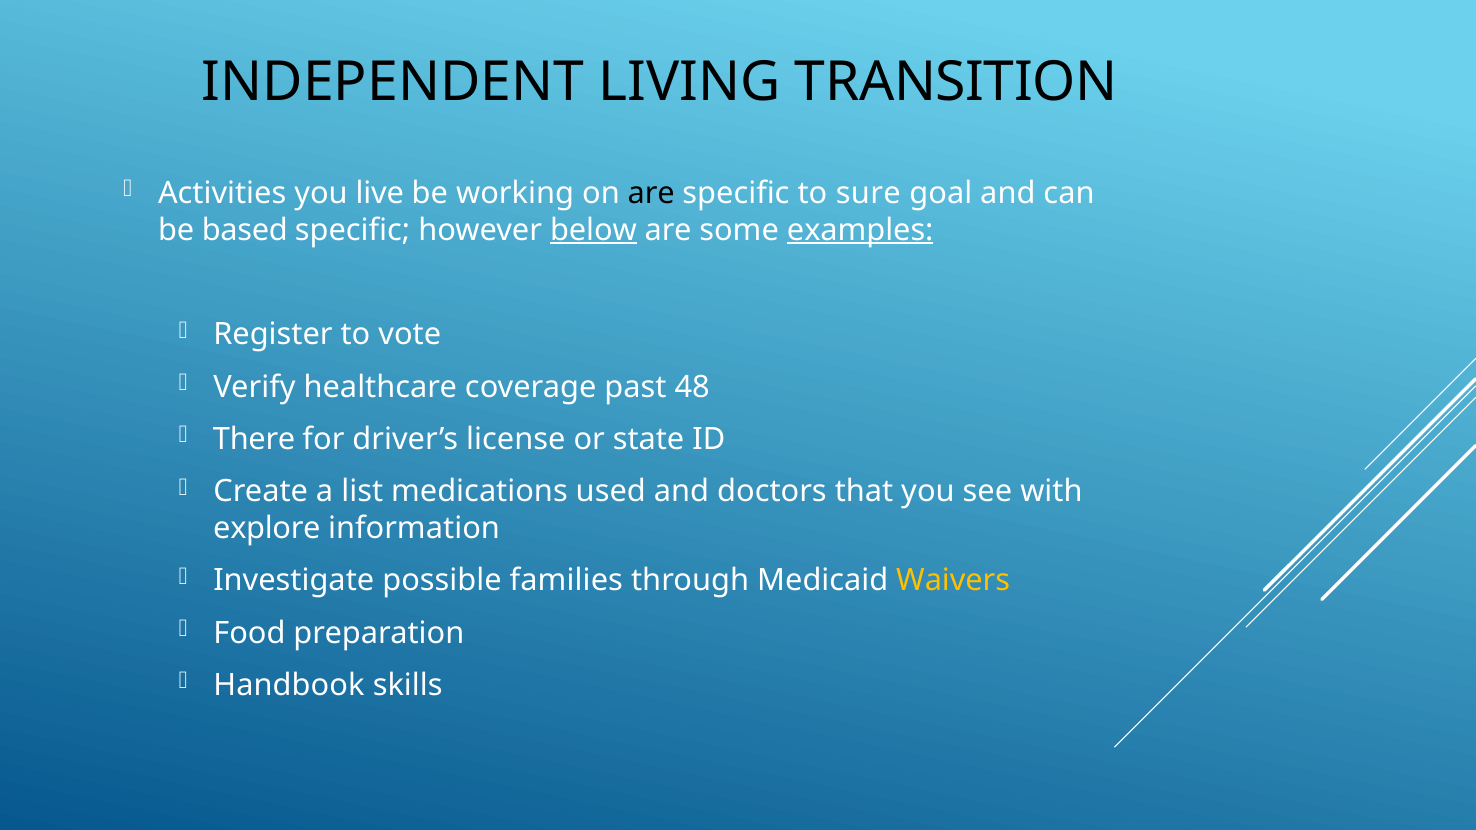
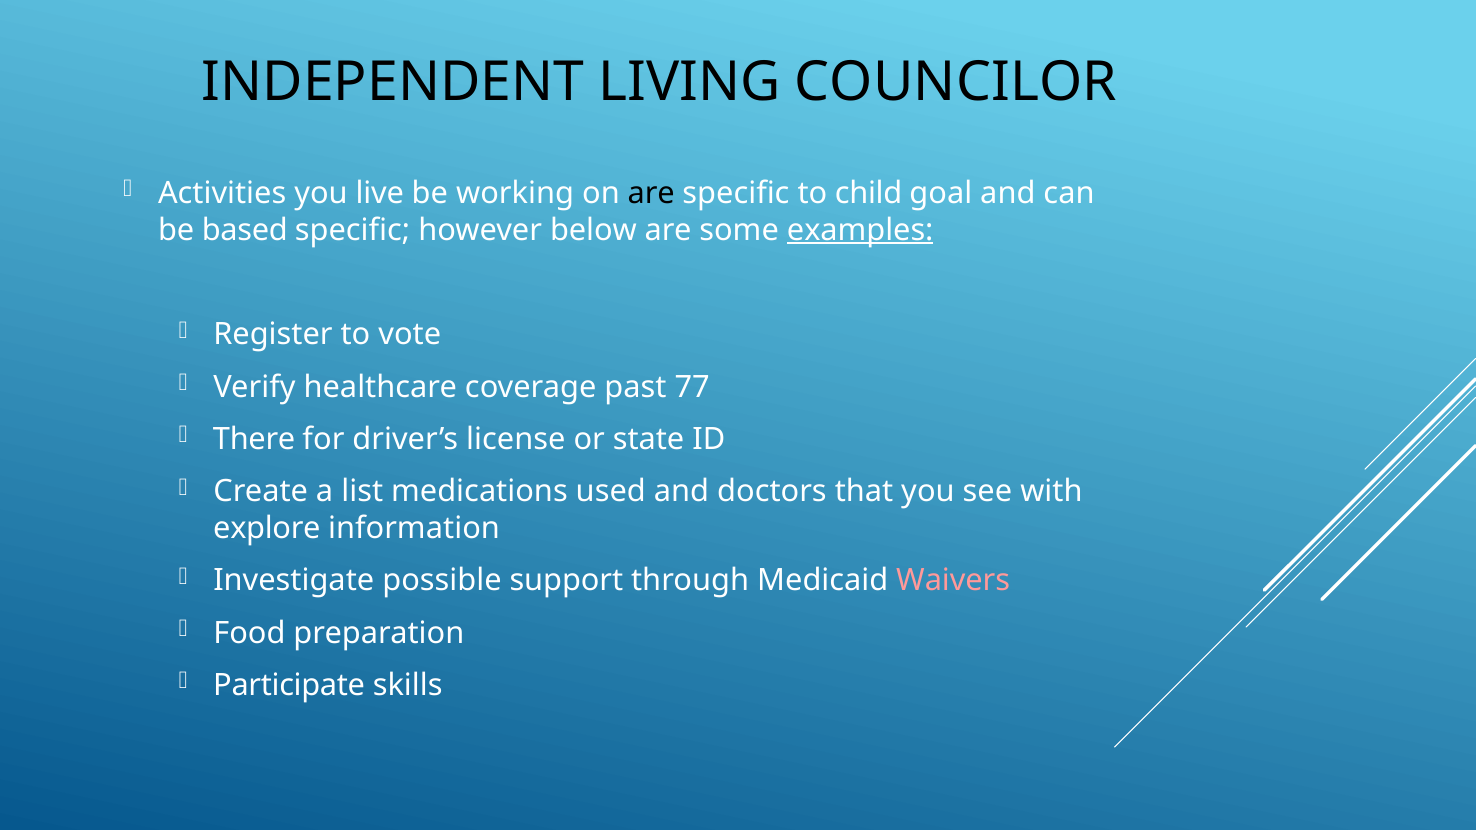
TRANSITION: TRANSITION -> COUNCILOR
sure: sure -> child
below underline: present -> none
48: 48 -> 77
families: families -> support
Waivers colour: yellow -> pink
Handbook: Handbook -> Participate
